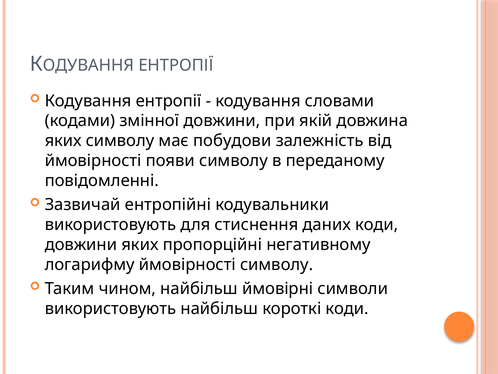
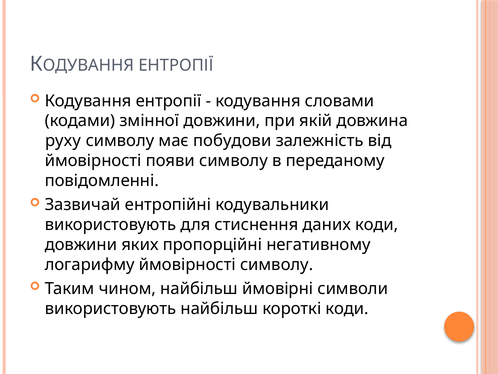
яких at (63, 141): яких -> руху
